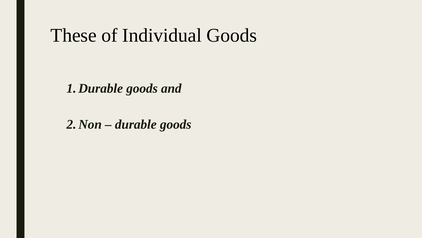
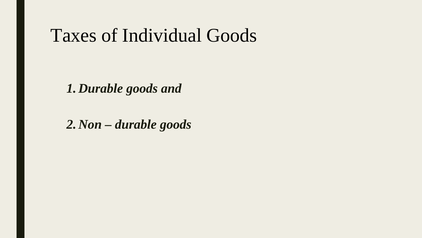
These: These -> Taxes
